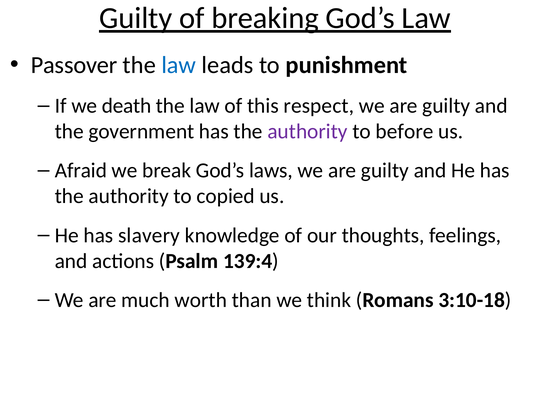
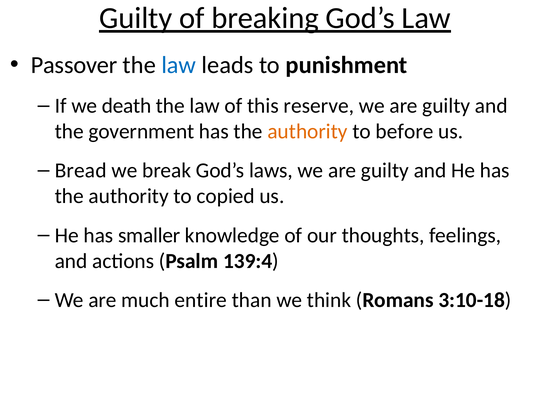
respect: respect -> reserve
authority at (308, 131) colour: purple -> orange
Afraid: Afraid -> Bread
slavery: slavery -> smaller
worth: worth -> entire
